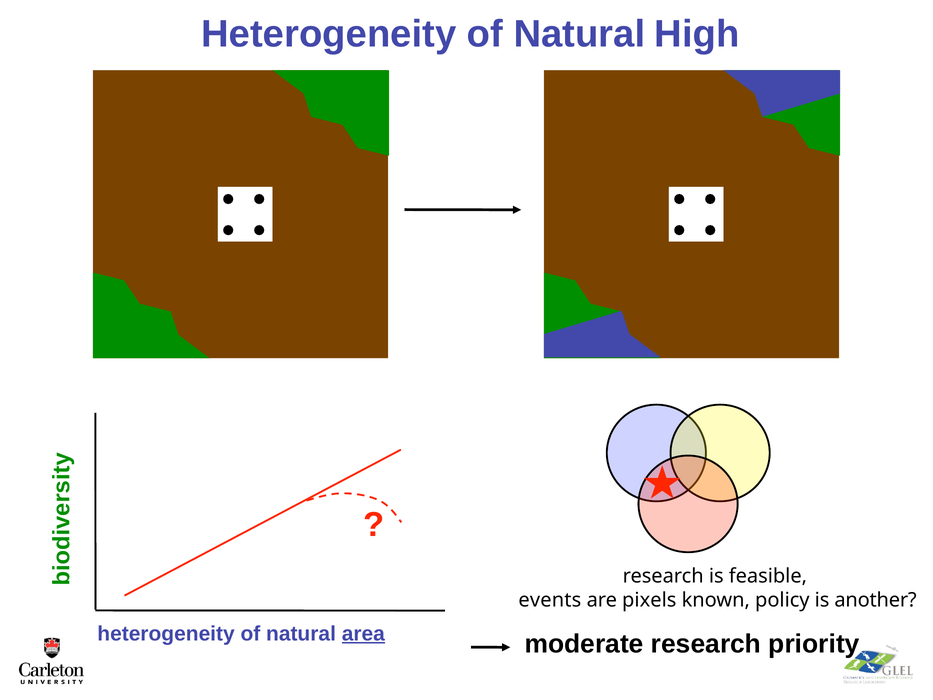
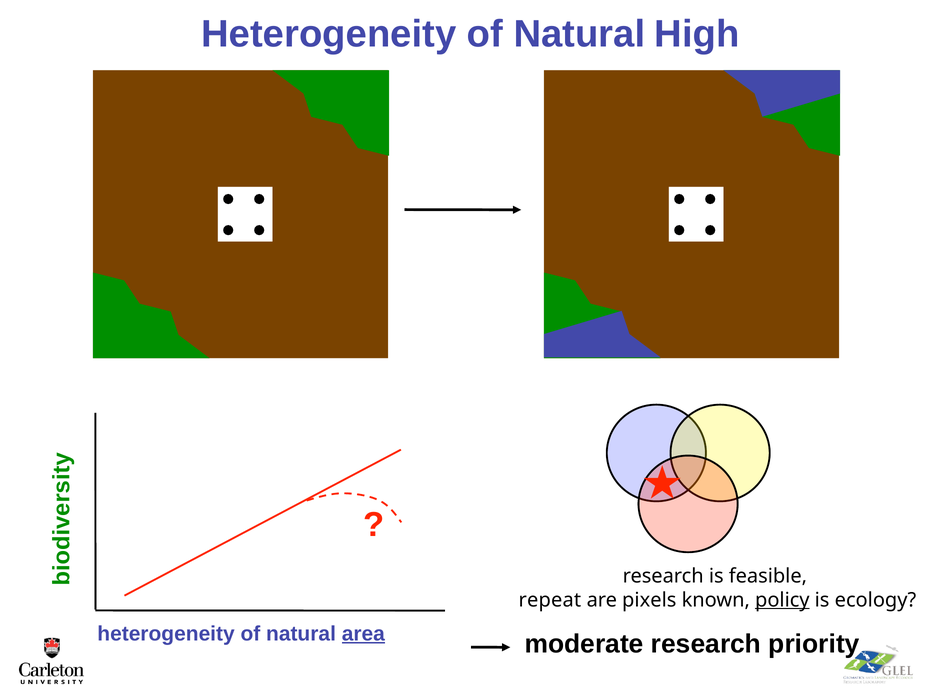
events: events -> repeat
policy underline: none -> present
another: another -> ecology
